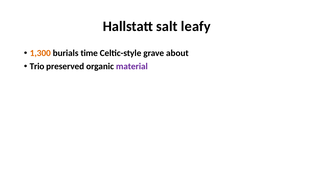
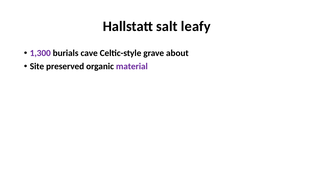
1,300 colour: orange -> purple
time: time -> cave
Trio: Trio -> Site
